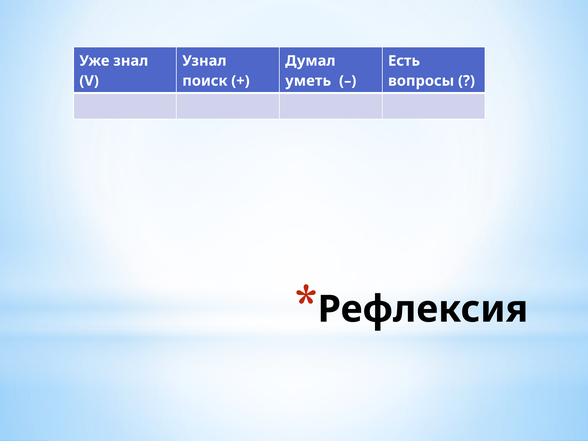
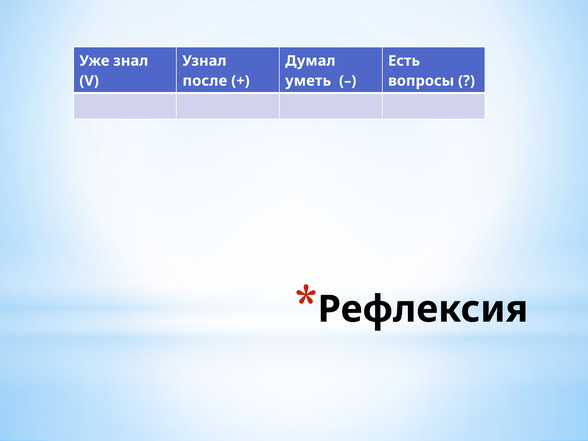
поиск: поиск -> после
